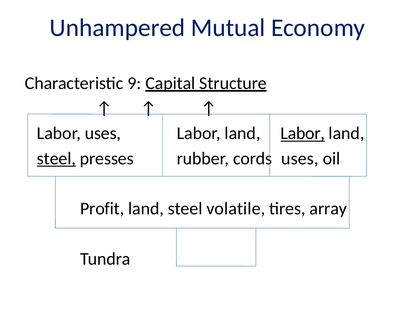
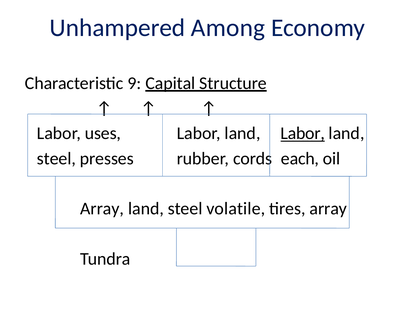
Mutual: Mutual -> Among
steel at (56, 159) underline: present -> none
cords uses: uses -> each
Profit at (102, 209): Profit -> Array
